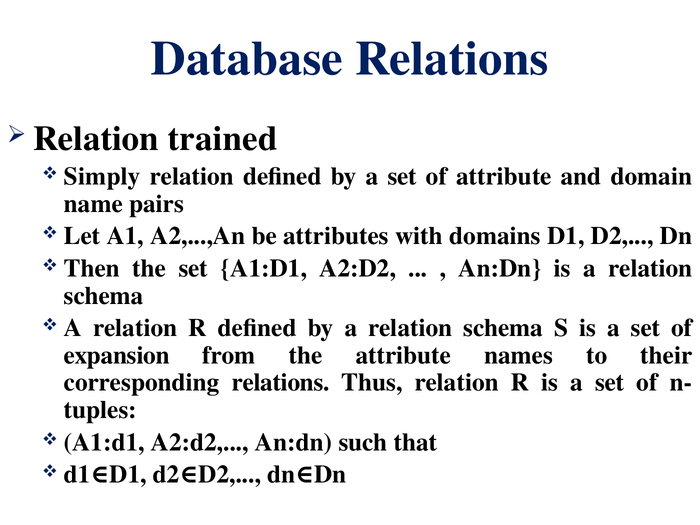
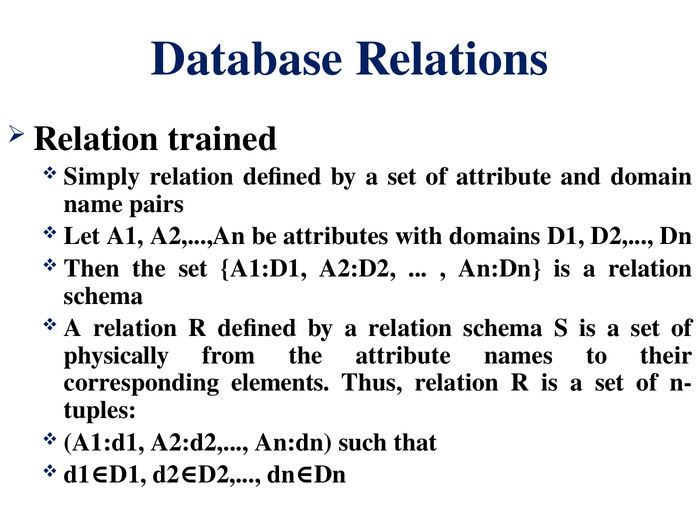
expansion: expansion -> physically
corresponding relations: relations -> elements
